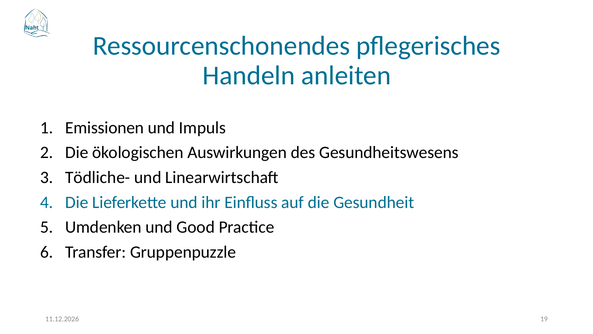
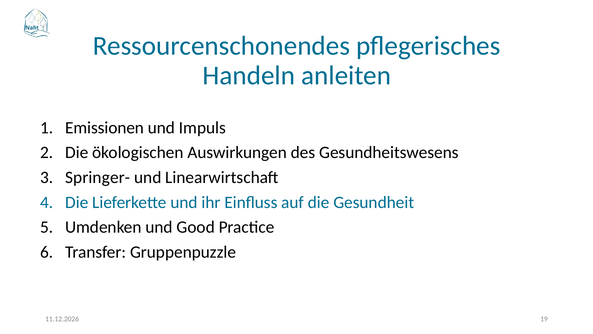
Tödliche-: Tödliche- -> Springer-
